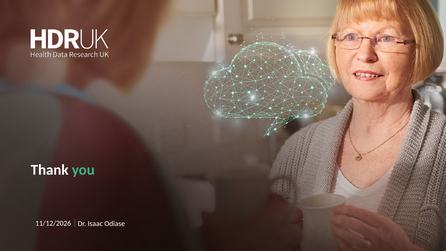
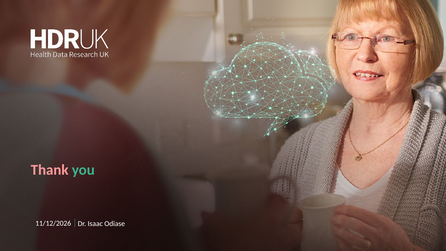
Thank colour: white -> pink
